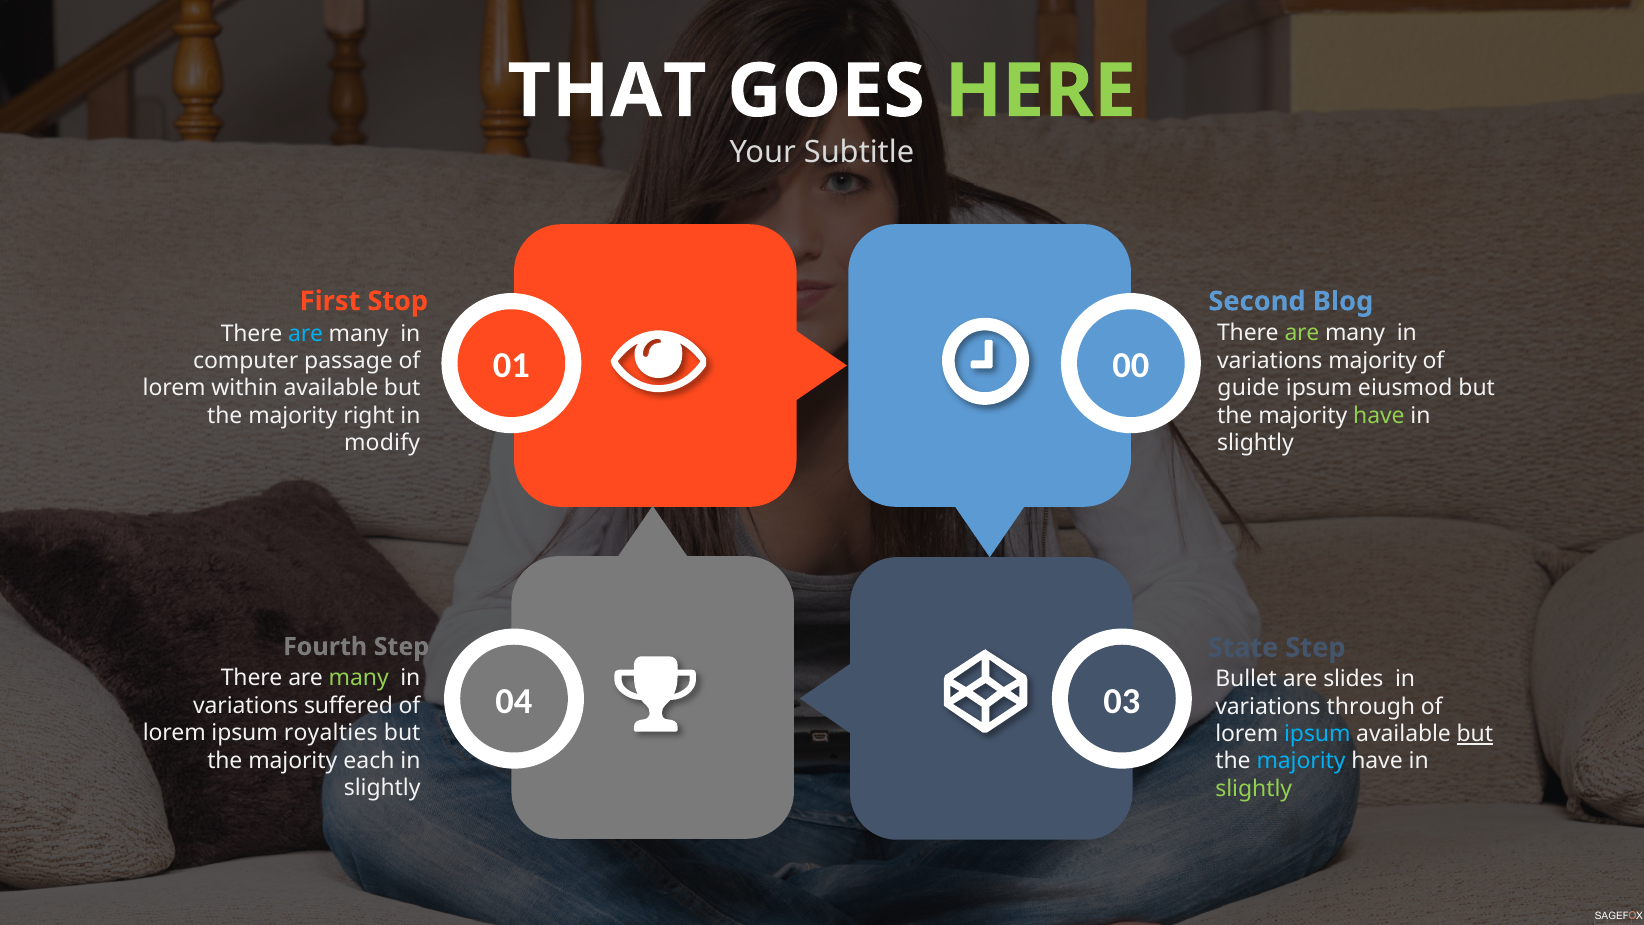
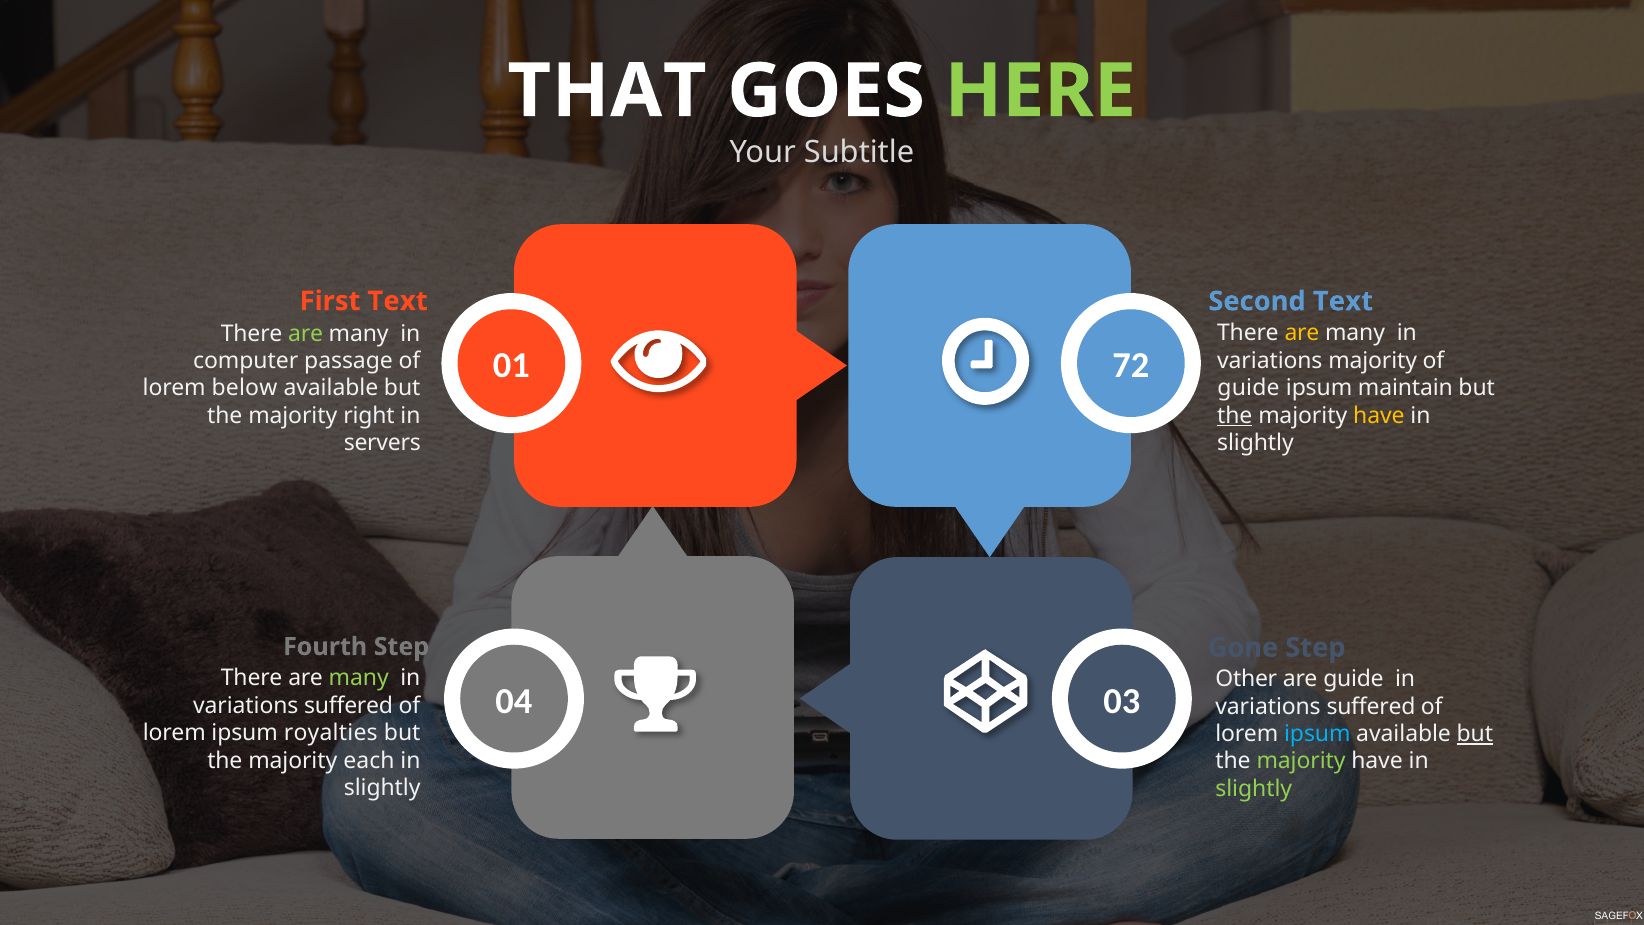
First Stop: Stop -> Text
Second Blog: Blog -> Text
are at (1302, 333) colour: light green -> yellow
are at (306, 333) colour: light blue -> light green
00: 00 -> 72
eiusmod: eiusmod -> maintain
within: within -> below
the at (1235, 415) underline: none -> present
have at (1379, 415) colour: light green -> yellow
modify: modify -> servers
State: State -> Gone
Bullet: Bullet -> Other
are slides: slides -> guide
through at (1371, 706): through -> suffered
majority at (1301, 761) colour: light blue -> light green
